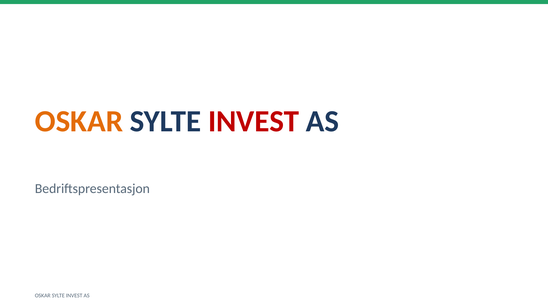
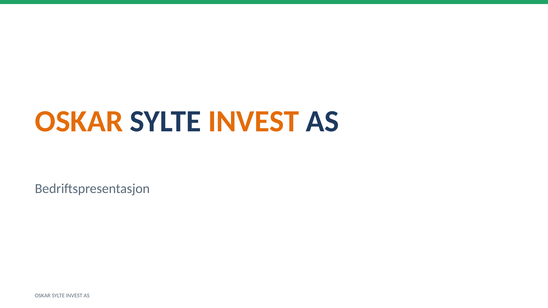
INVEST at (254, 122) colour: red -> orange
